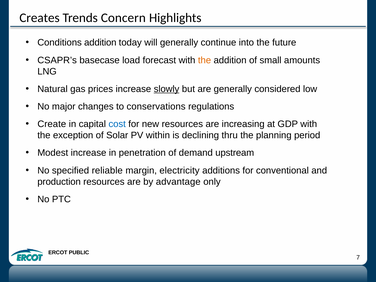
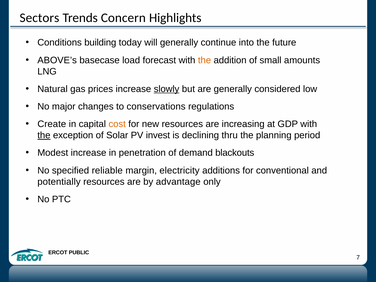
Creates: Creates -> Sectors
Conditions addition: addition -> building
CSAPR’s: CSAPR’s -> ABOVE’s
cost colour: blue -> orange
the at (44, 135) underline: none -> present
within: within -> invest
upstream: upstream -> blackouts
production: production -> potentially
